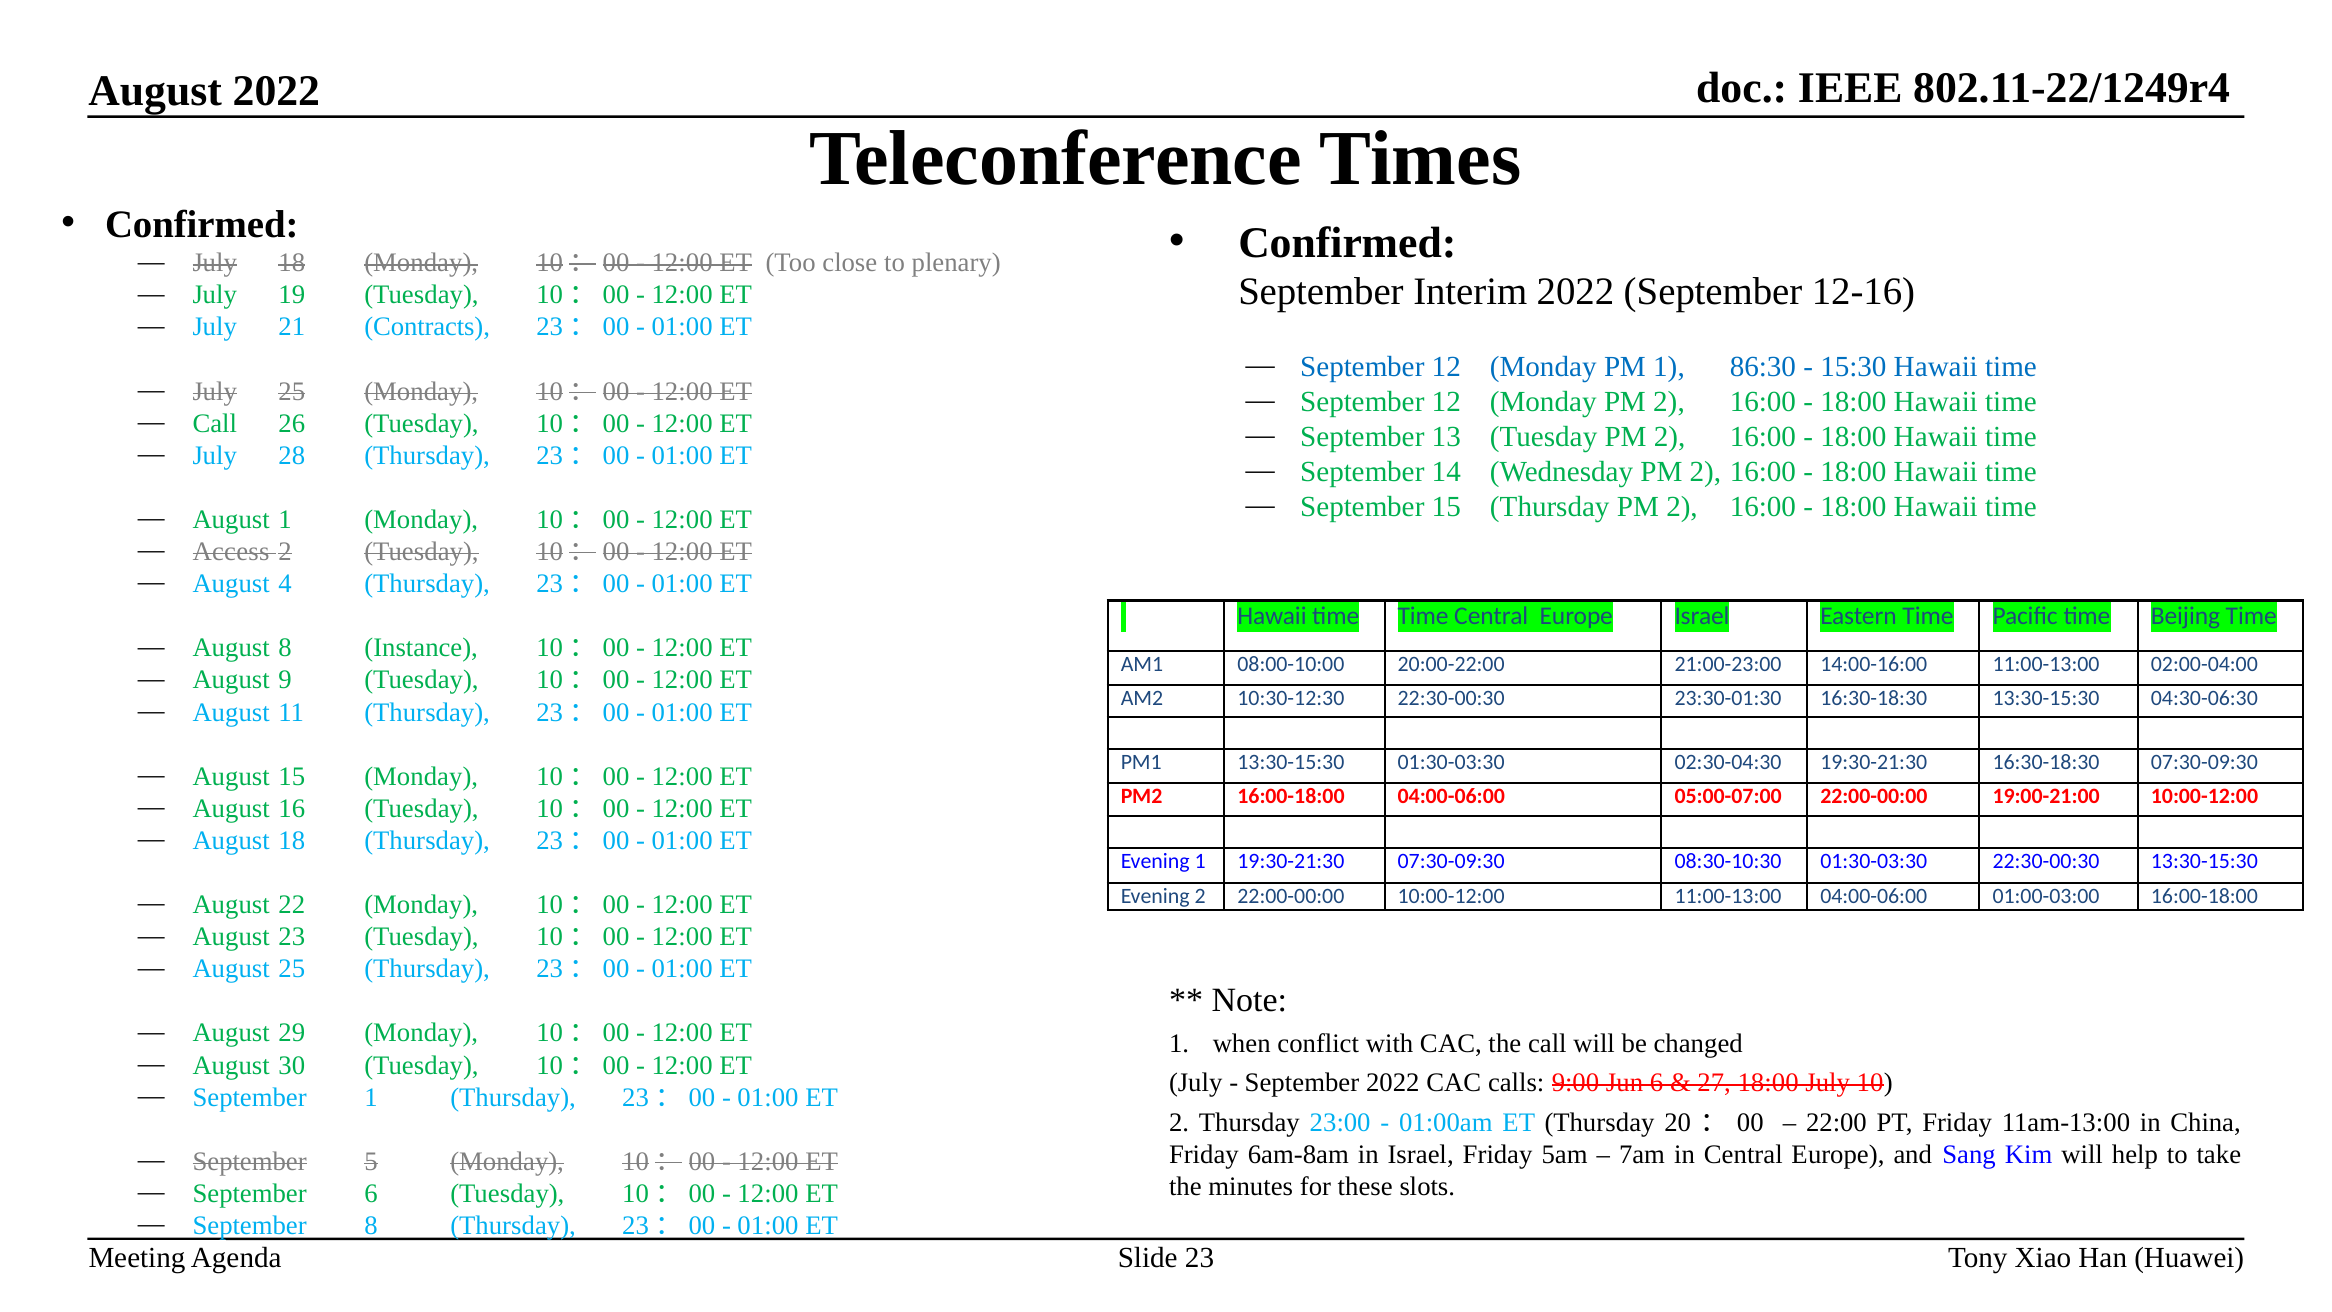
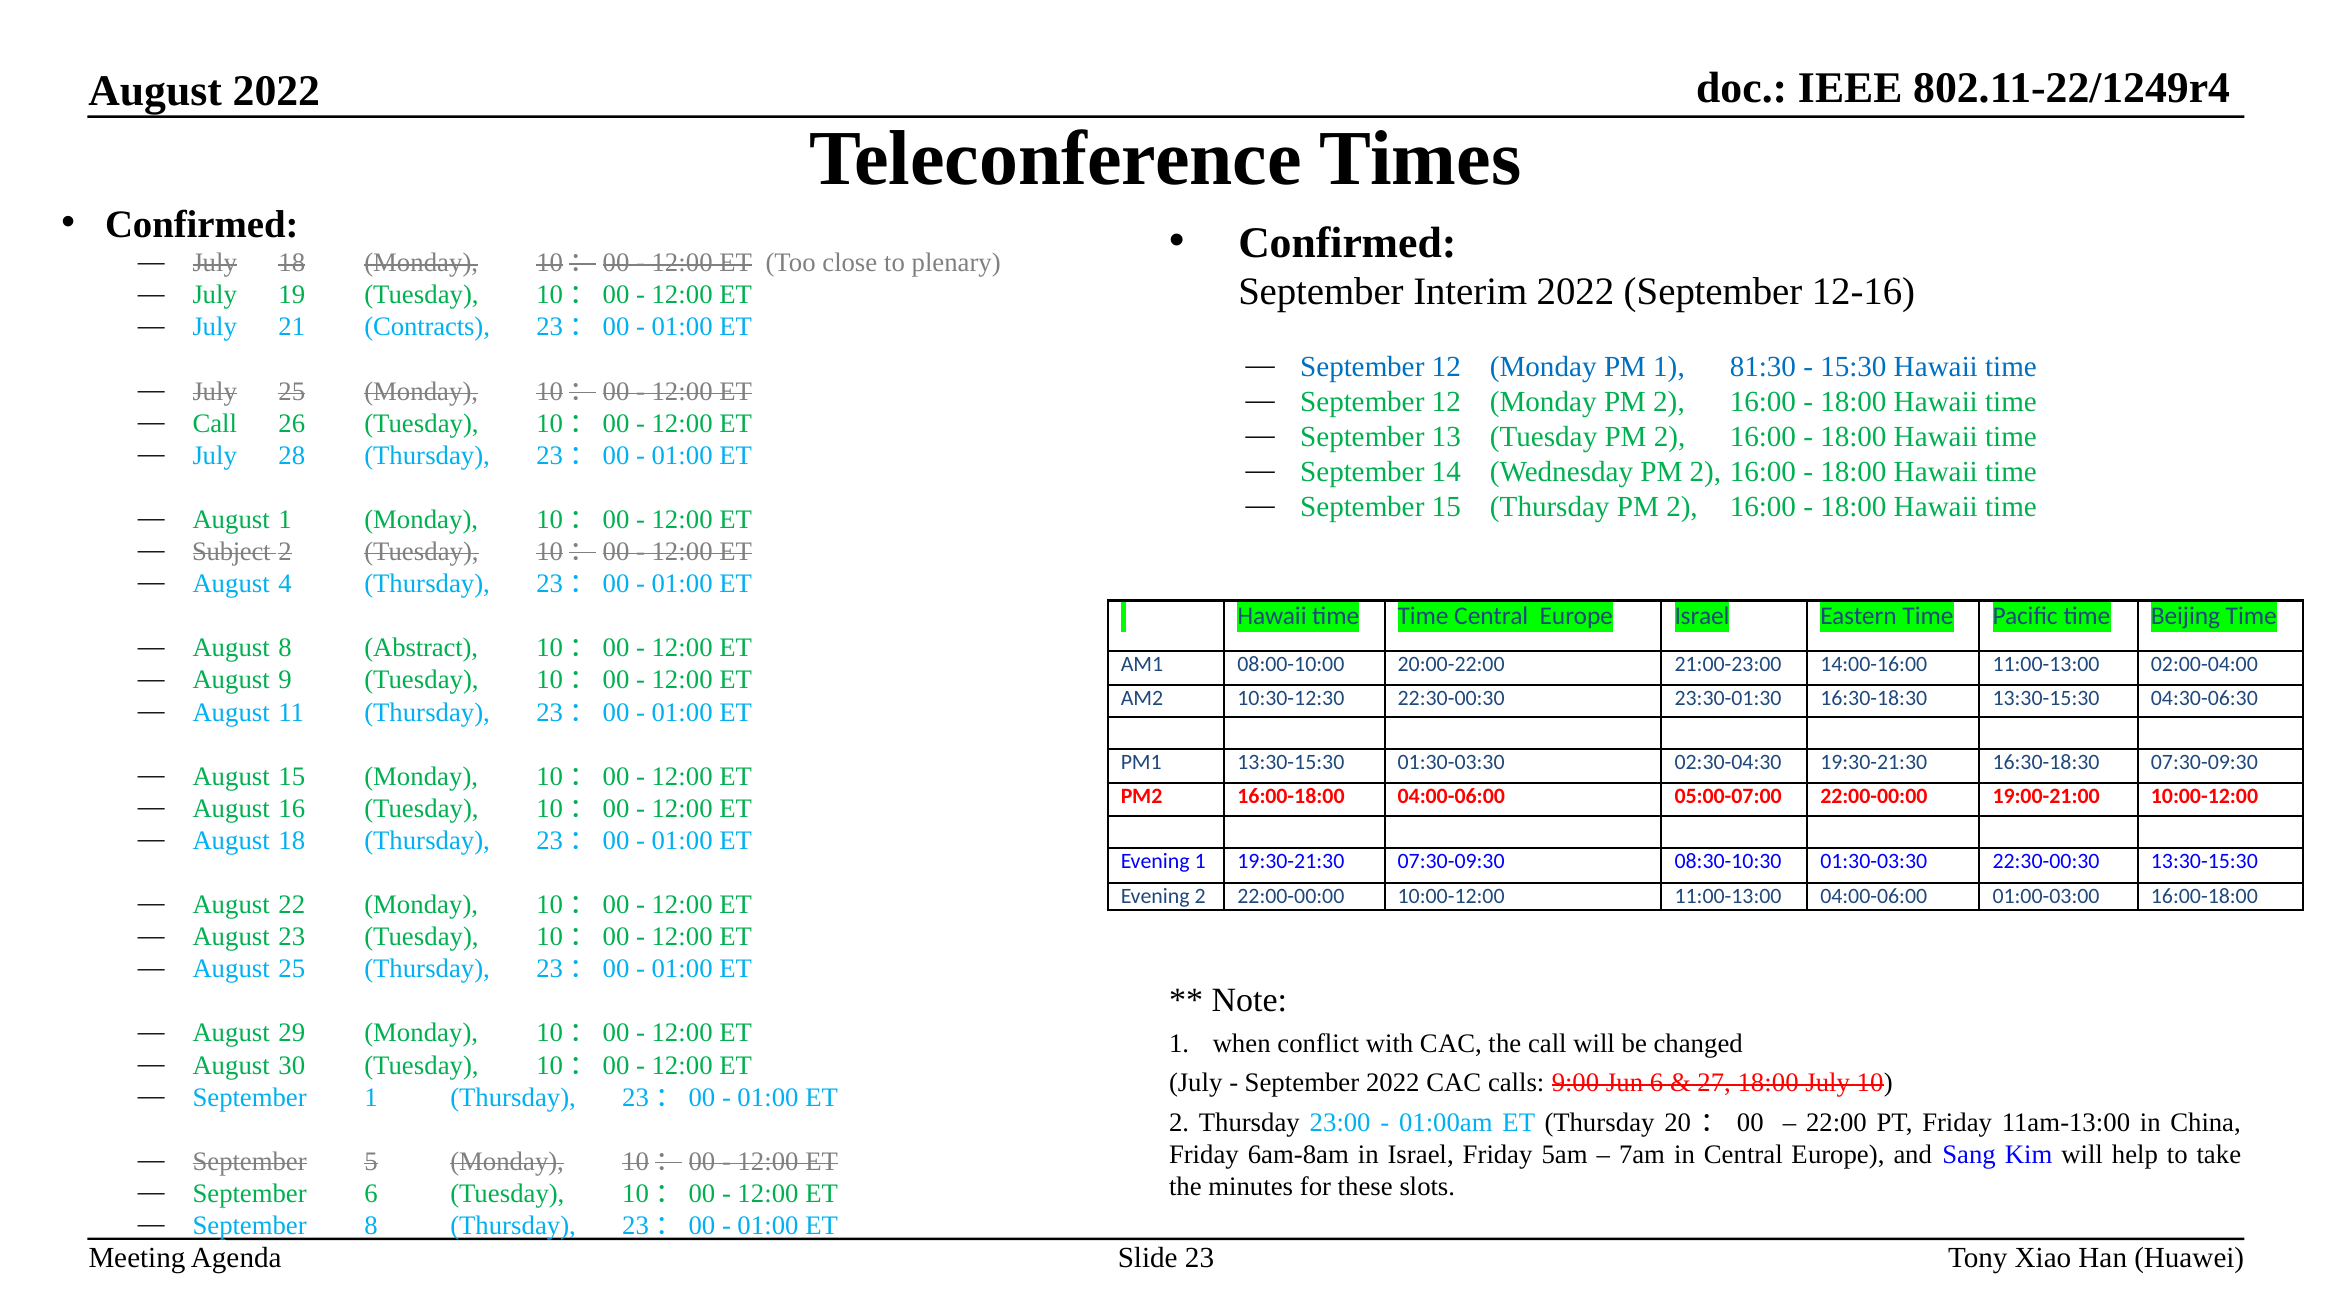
86:30: 86:30 -> 81:30
Access: Access -> Subject
Instance: Instance -> Abstract
